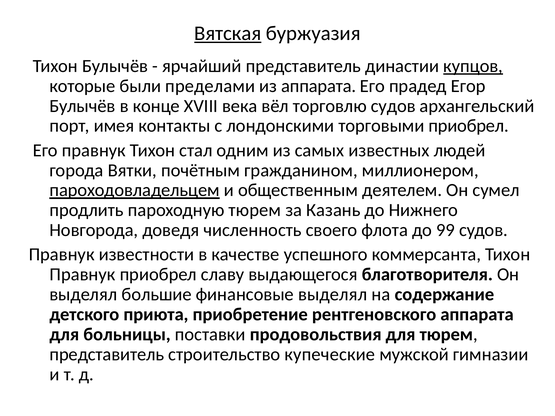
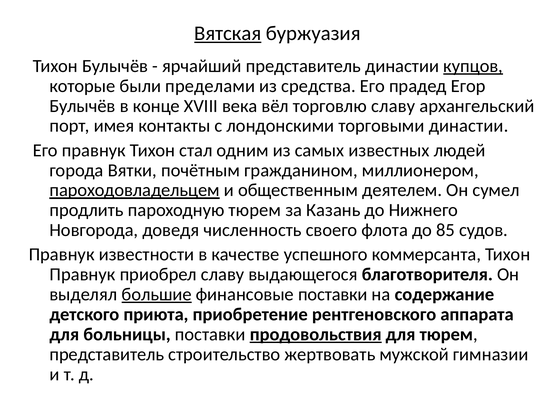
из аппарата: аппарата -> средства
торговлю судов: судов -> славу
торговыми приобрел: приобрел -> династии
99: 99 -> 85
большие underline: none -> present
финансовые выделял: выделял -> поставки
продовольствия underline: none -> present
купеческие: купеческие -> жертвовать
